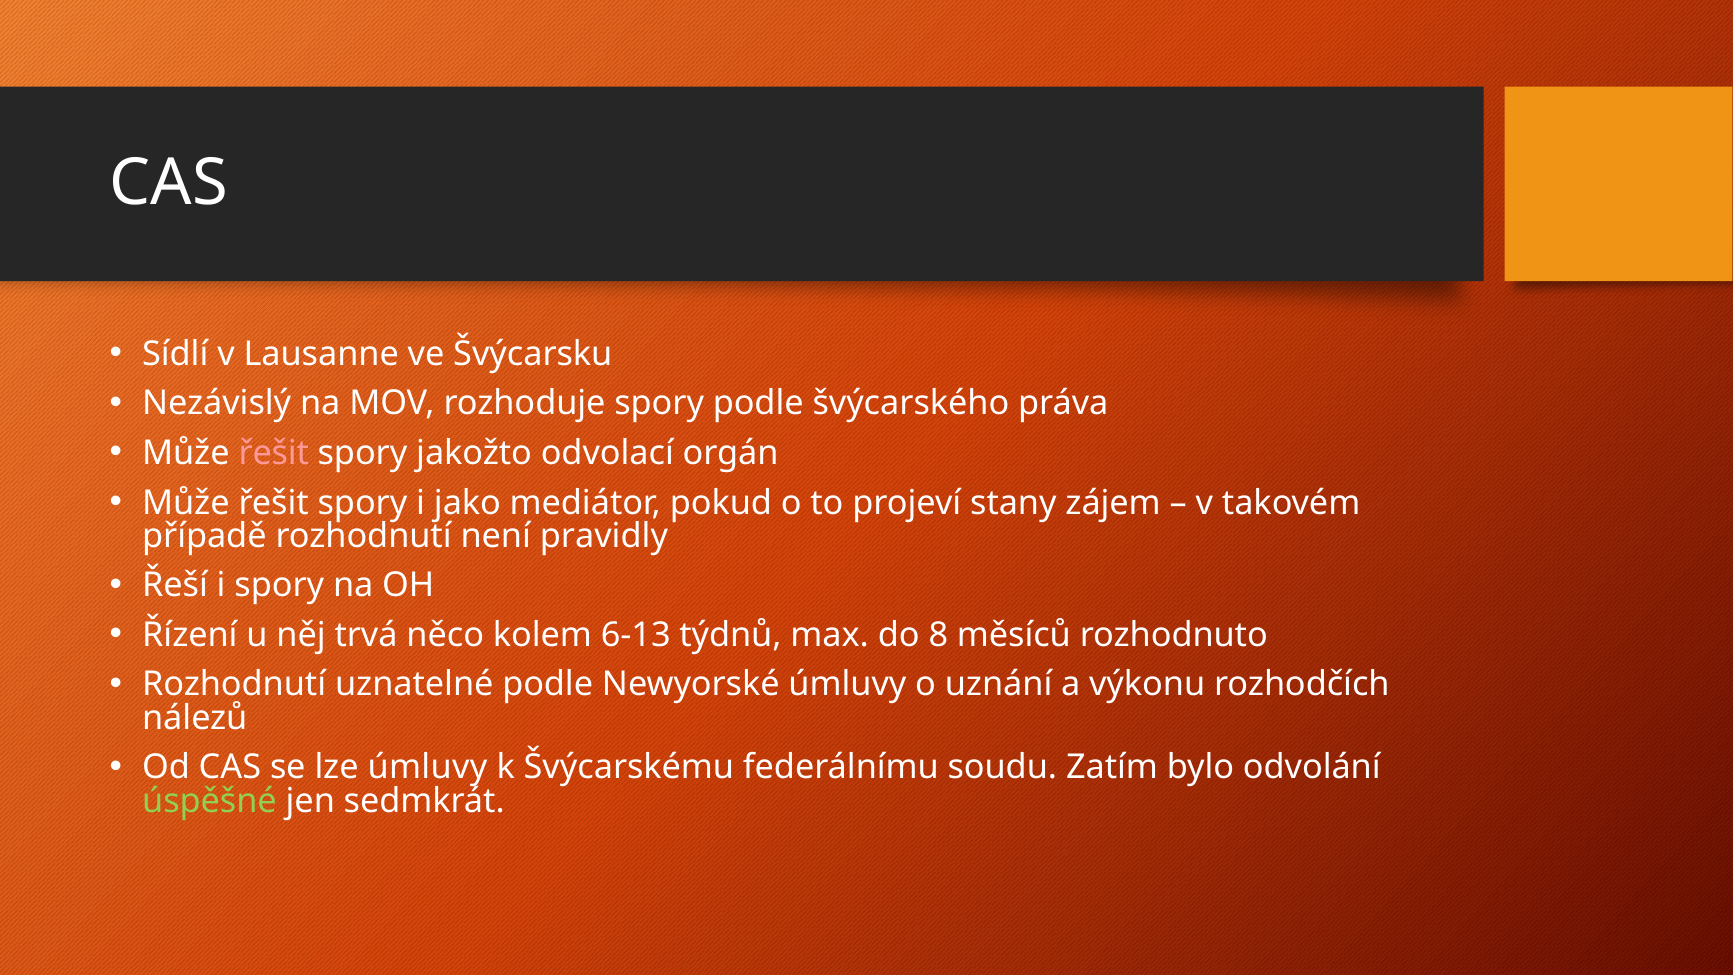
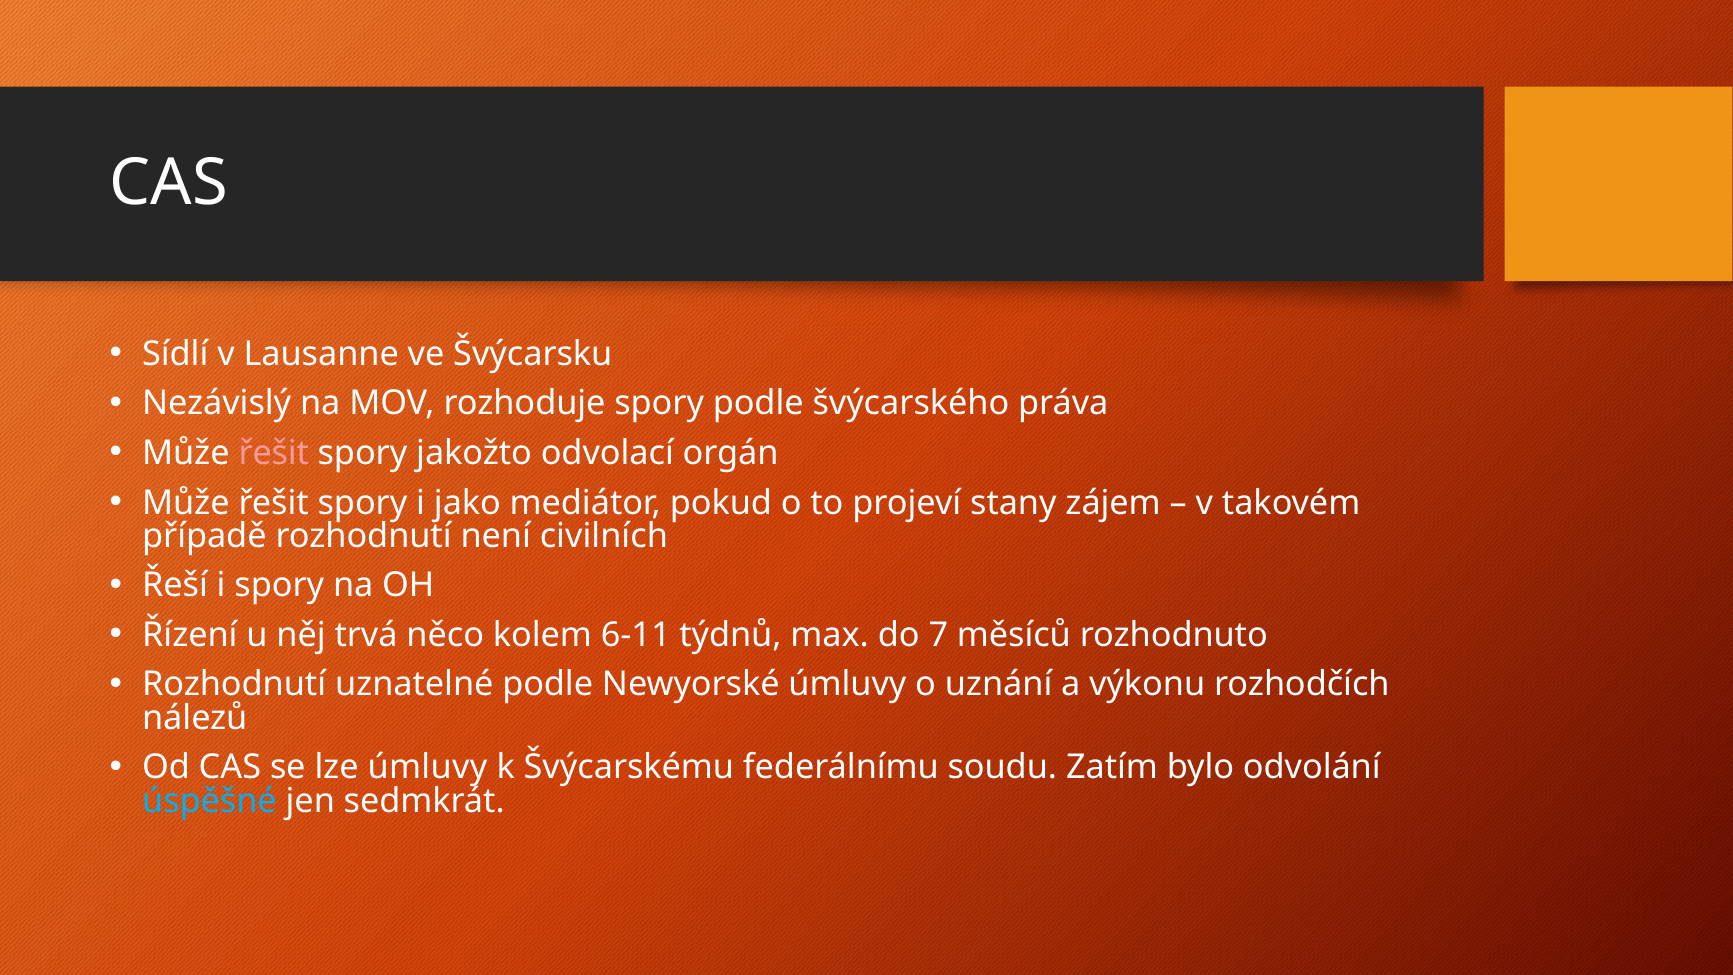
pravidly: pravidly -> civilních
6-13: 6-13 -> 6-11
8: 8 -> 7
úspěšné colour: light green -> light blue
